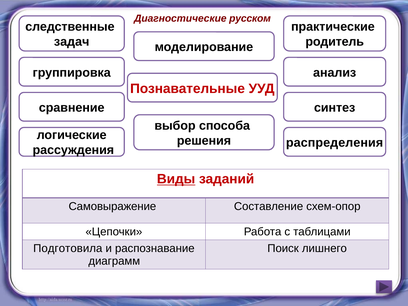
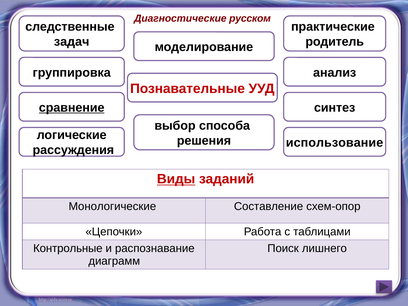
сравнение underline: none -> present
распределения: распределения -> использование
Самовыражение: Самовыражение -> Монологические
Подготовила: Подготовила -> Контрольные
